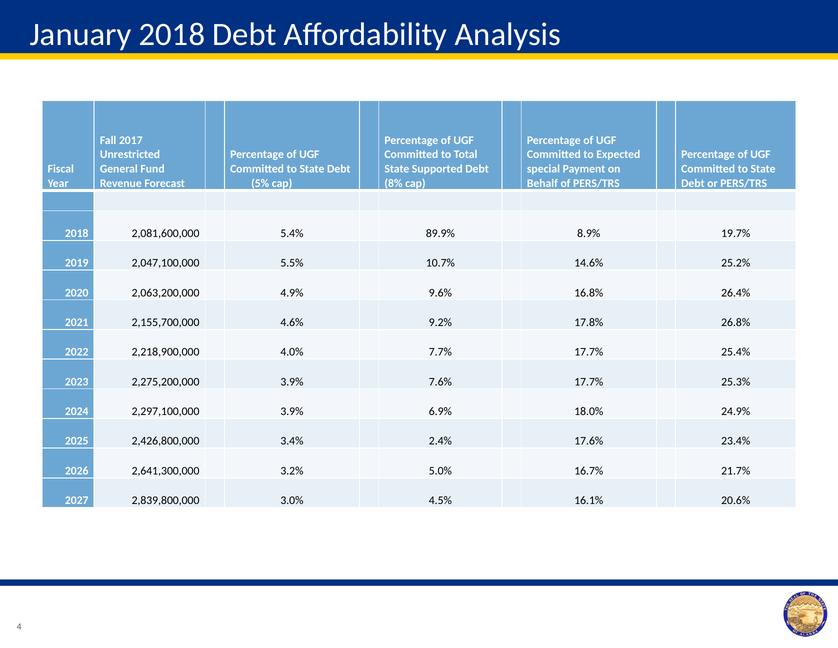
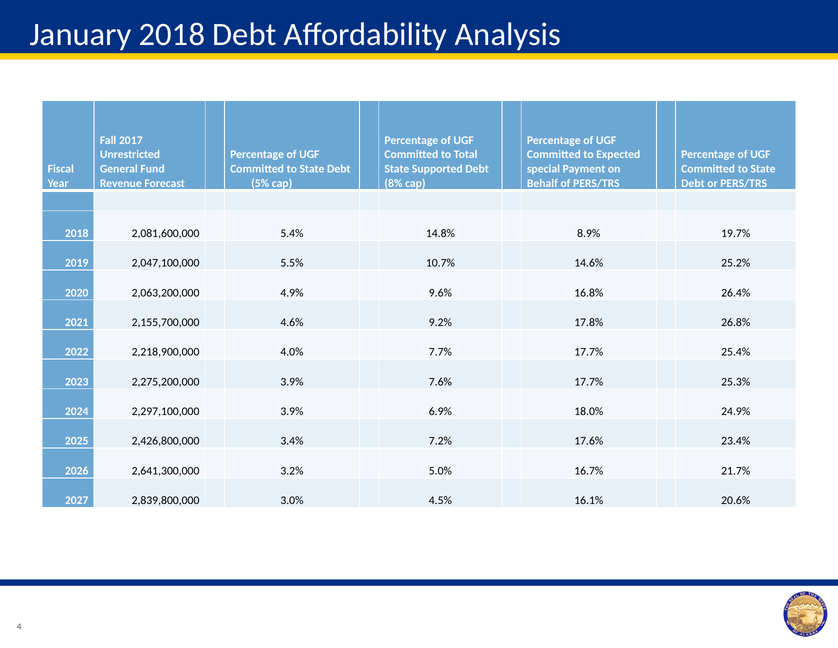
89.9%: 89.9% -> 14.8%
2.4%: 2.4% -> 7.2%
